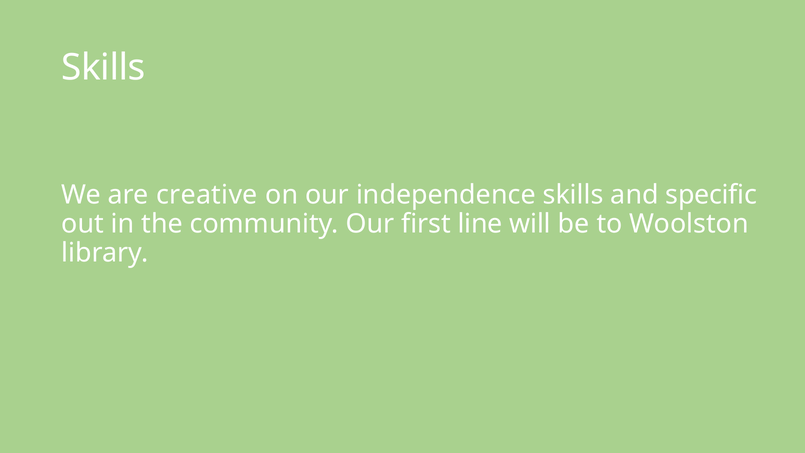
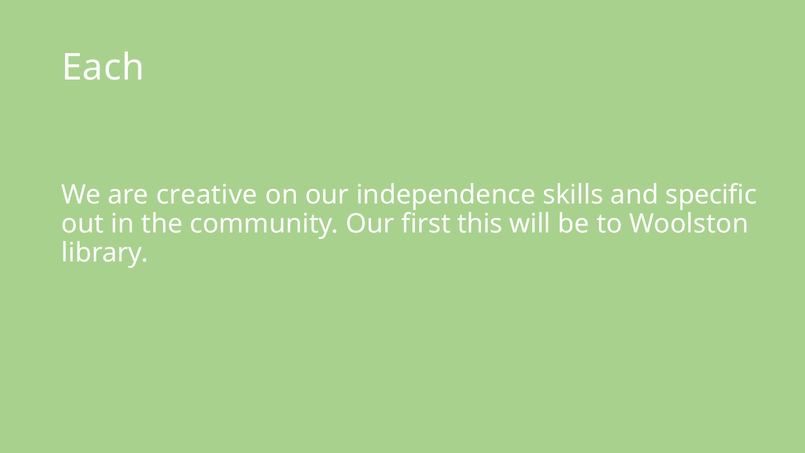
Skills at (103, 68): Skills -> Each
line: line -> this
